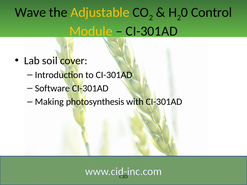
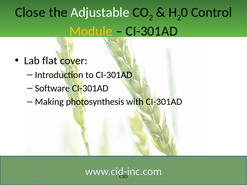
Wave: Wave -> Close
Adjustable colour: yellow -> white
soil: soil -> flat
